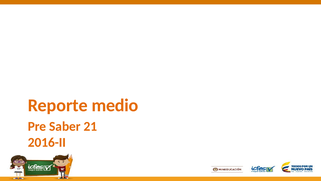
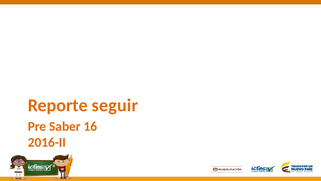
medio: medio -> seguir
21: 21 -> 16
